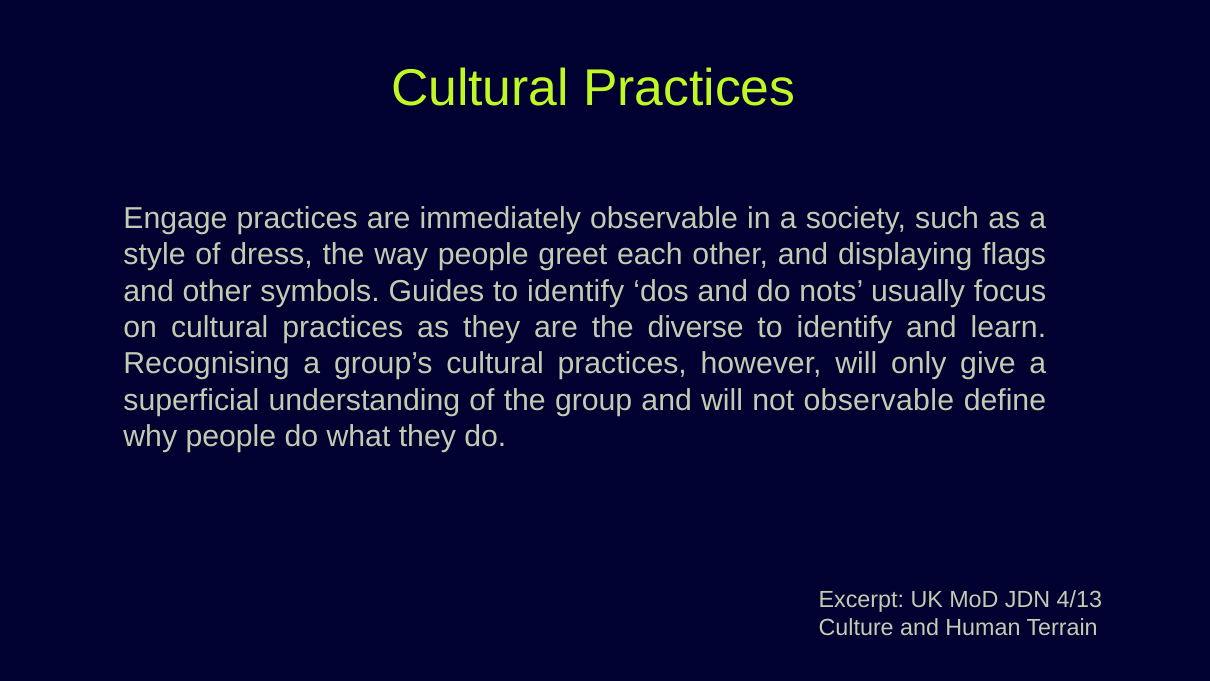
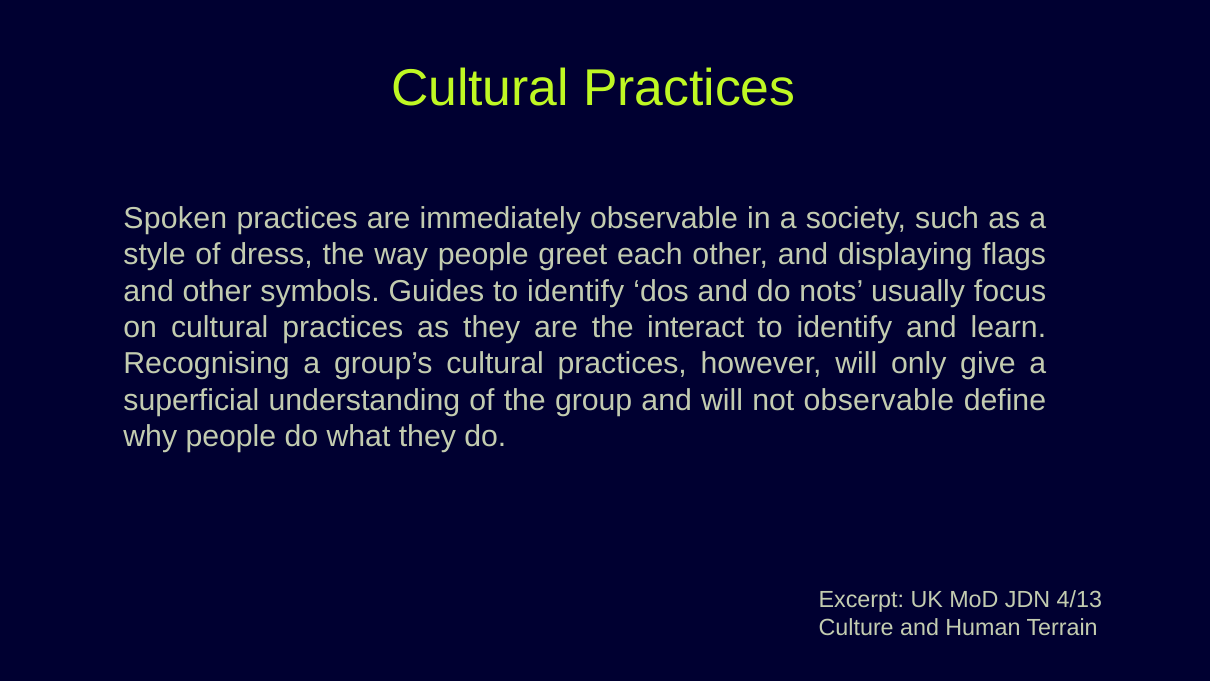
Engage: Engage -> Spoken
diverse: diverse -> interact
